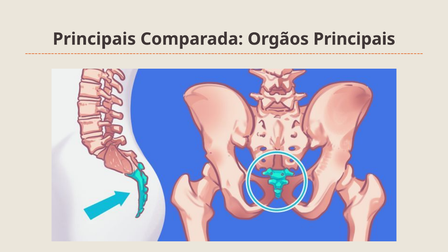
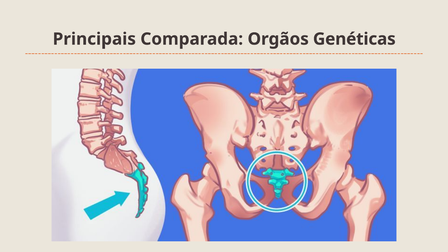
Orgãos Principais: Principais -> Genéticas
